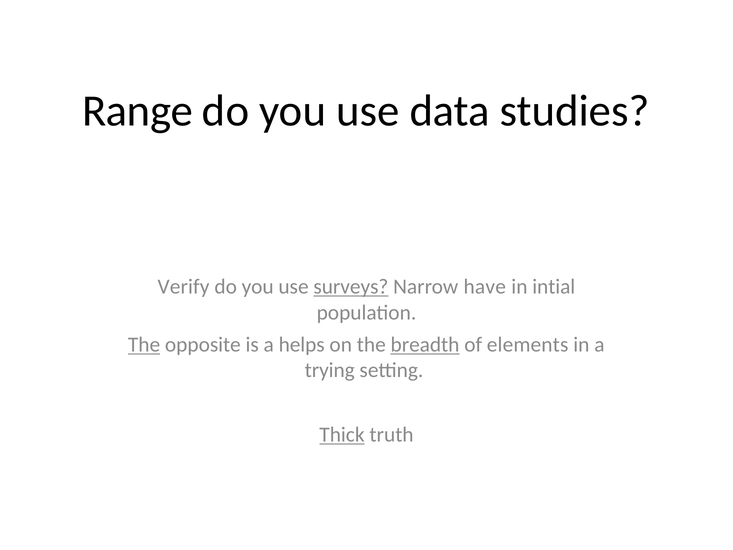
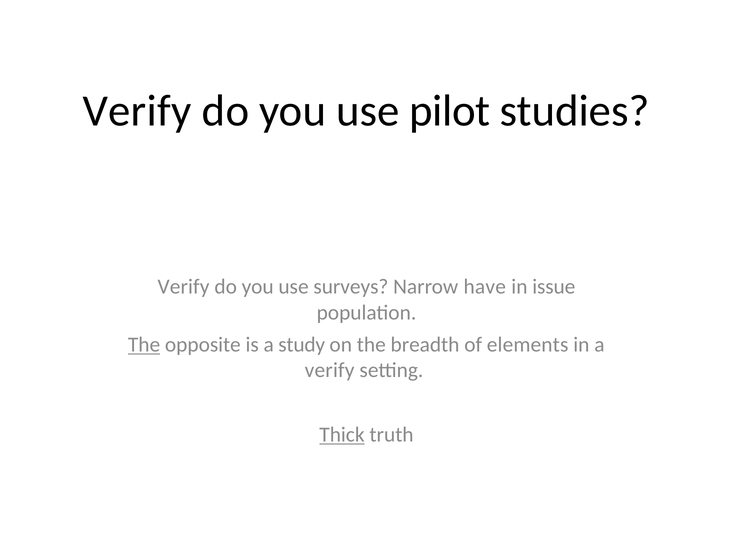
Range at (138, 111): Range -> Verify
data: data -> pilot
surveys underline: present -> none
intial: intial -> issue
helps: helps -> study
breadth underline: present -> none
trying at (330, 370): trying -> verify
